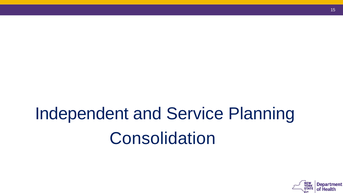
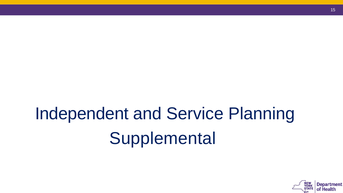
Consolidation: Consolidation -> Supplemental
